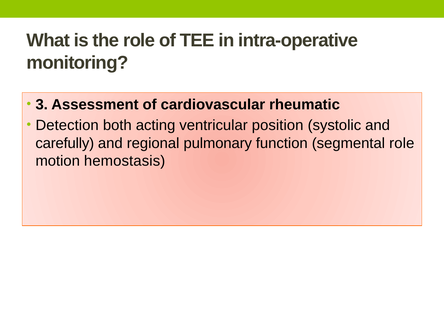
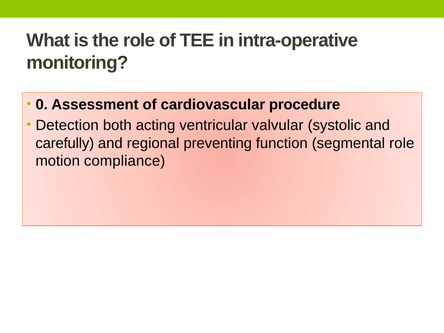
3: 3 -> 0
rheumatic: rheumatic -> procedure
position: position -> valvular
pulmonary: pulmonary -> preventing
hemostasis: hemostasis -> compliance
